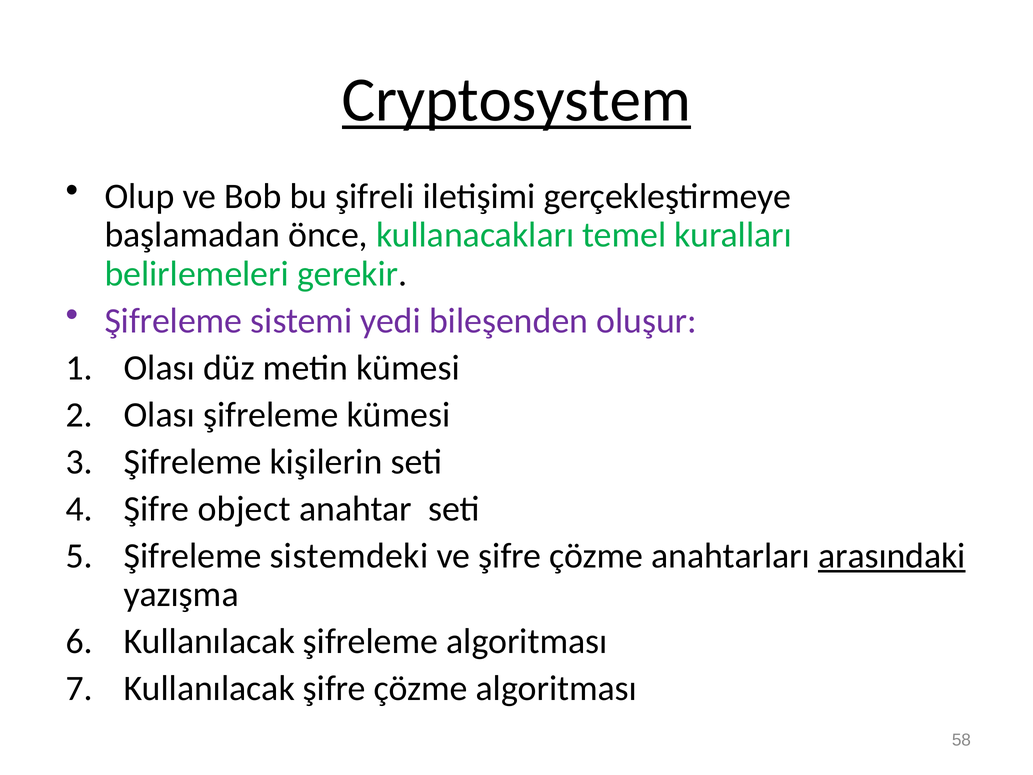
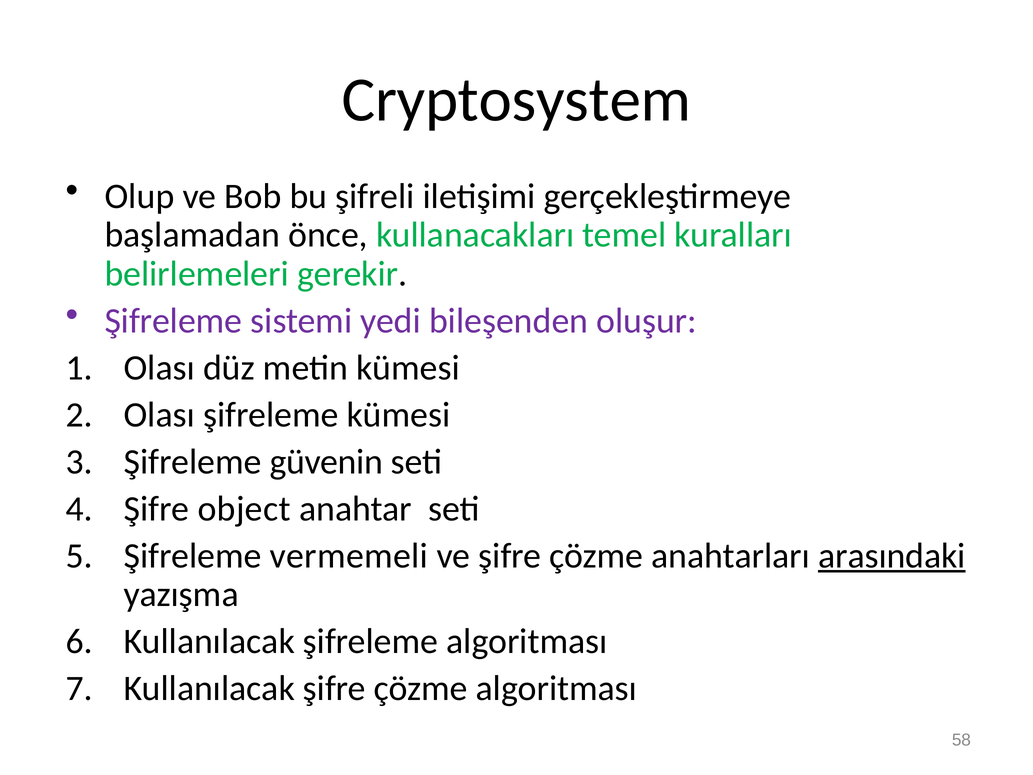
Cryptosystem underline: present -> none
kişilerin: kişilerin -> güvenin
sistemdeki: sistemdeki -> vermemeli
